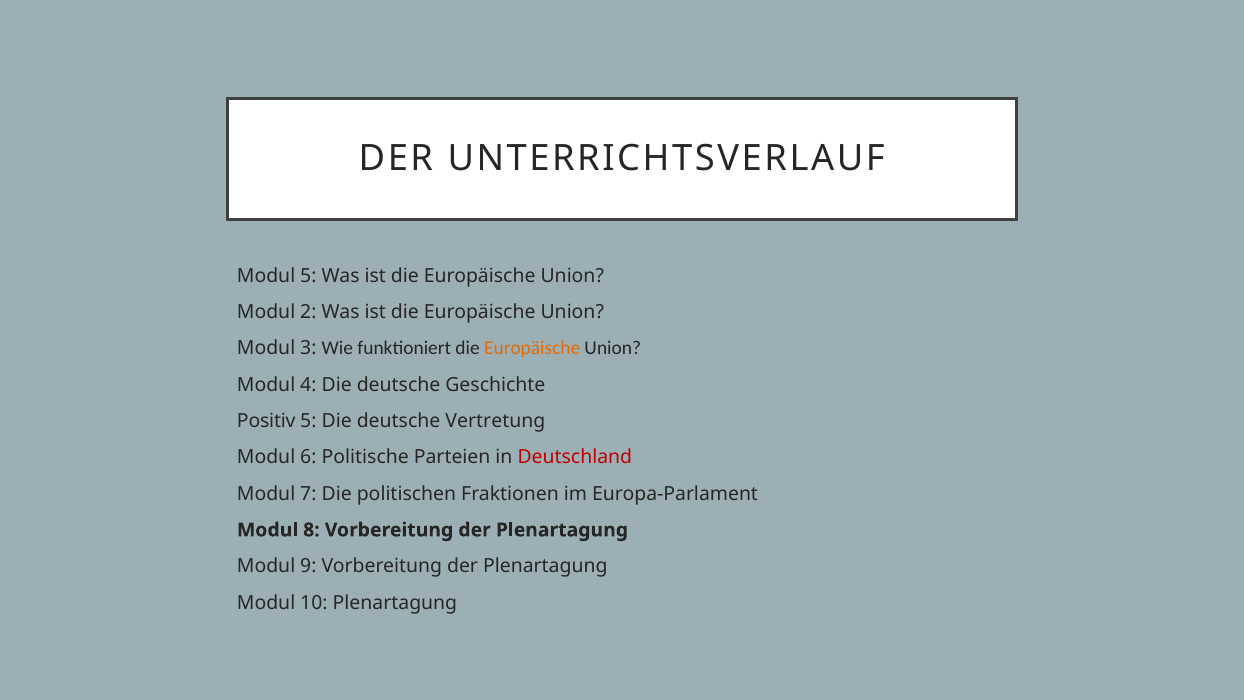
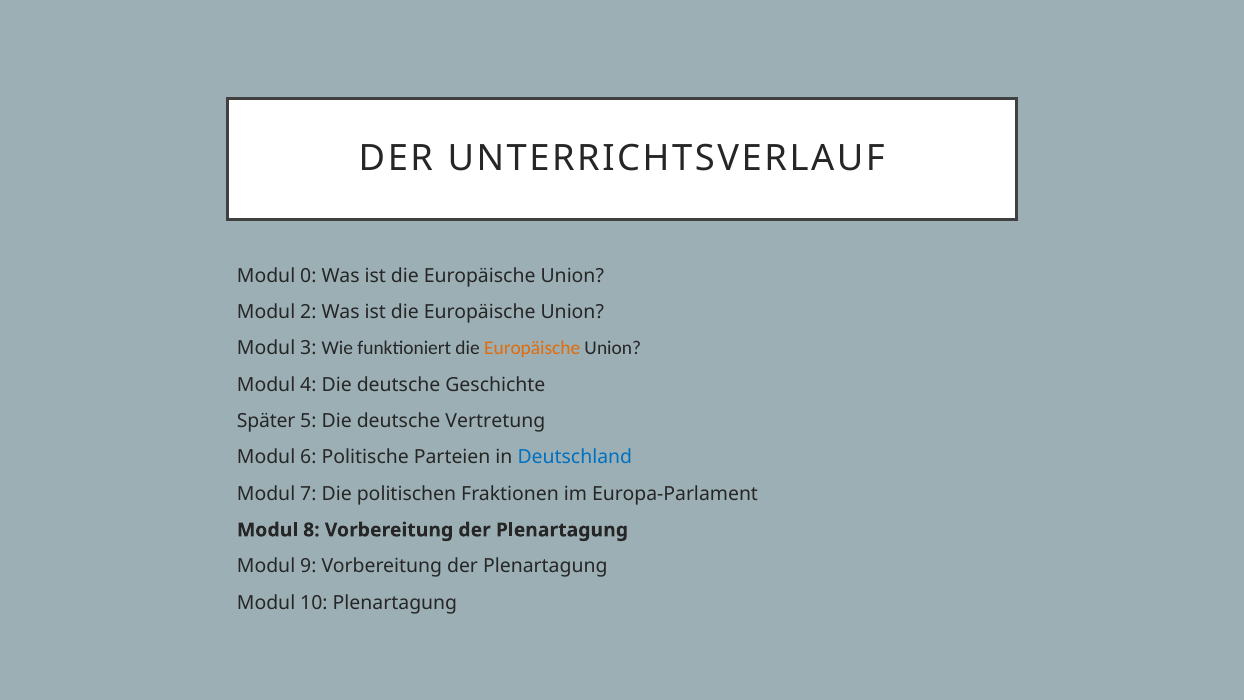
Modul 5: 5 -> 0
Positiv: Positiv -> Später
Deutschland colour: red -> blue
